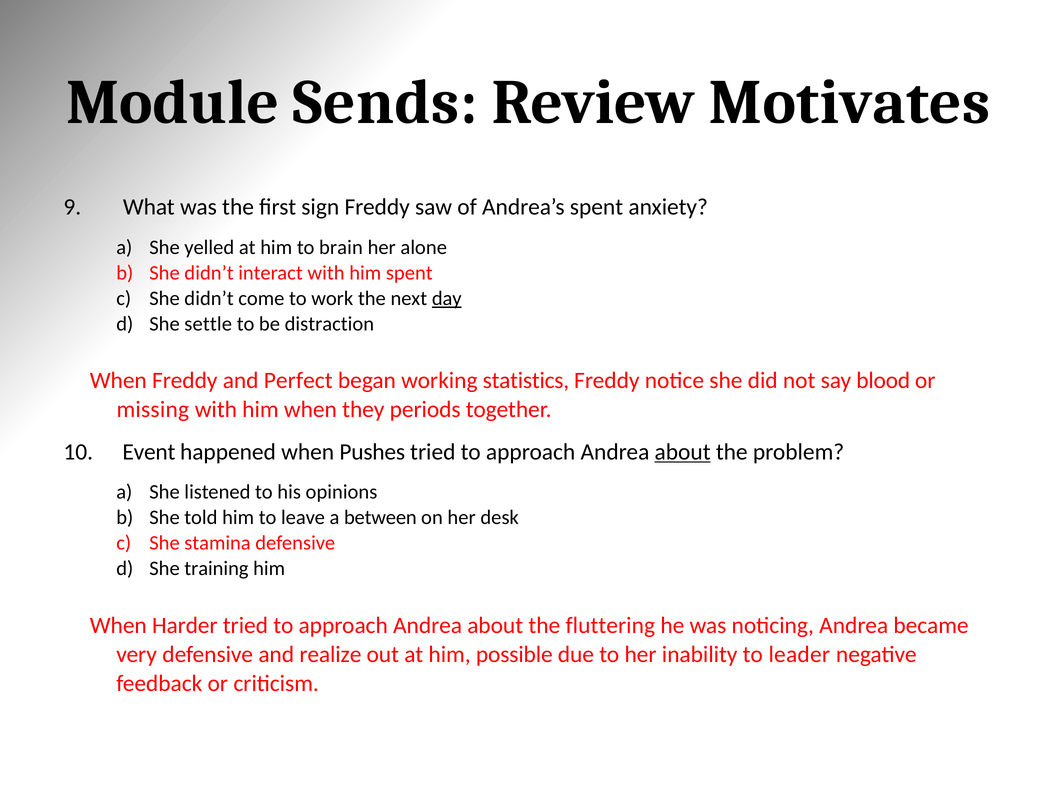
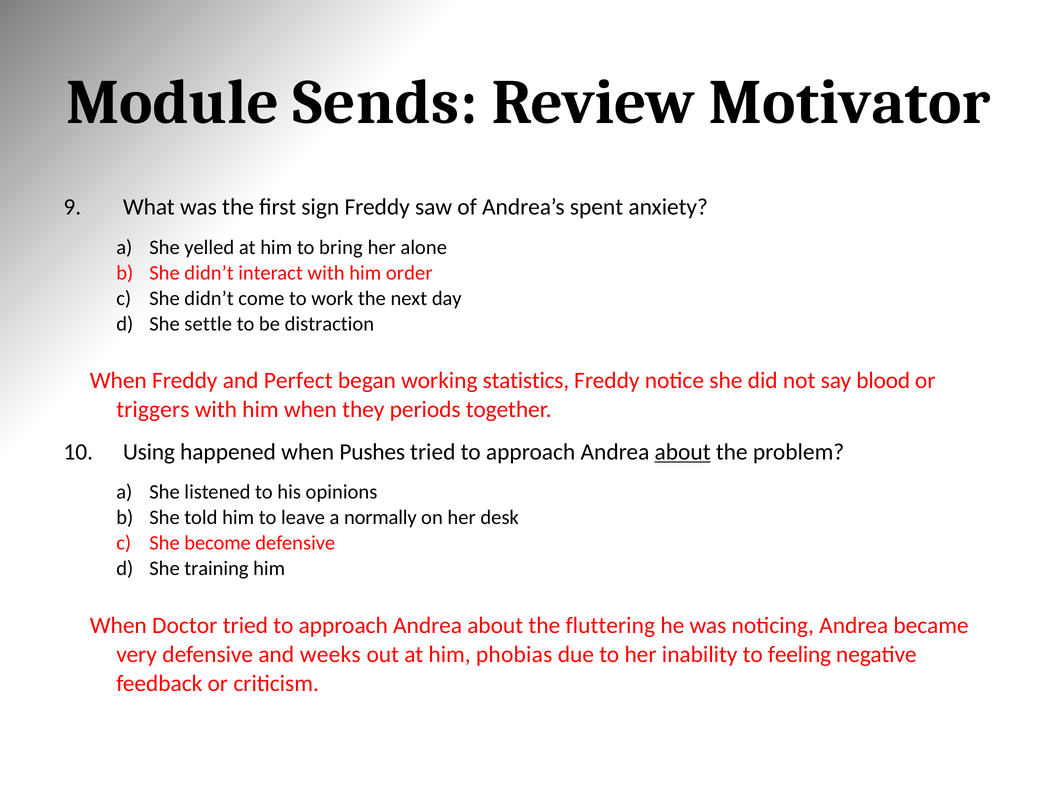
Motivates: Motivates -> Motivator
brain: brain -> bring
him spent: spent -> order
day underline: present -> none
missing: missing -> triggers
Event: Event -> Using
between: between -> normally
stamina: stamina -> become
Harder: Harder -> Doctor
realize: realize -> weeks
possible: possible -> phobias
leader: leader -> feeling
